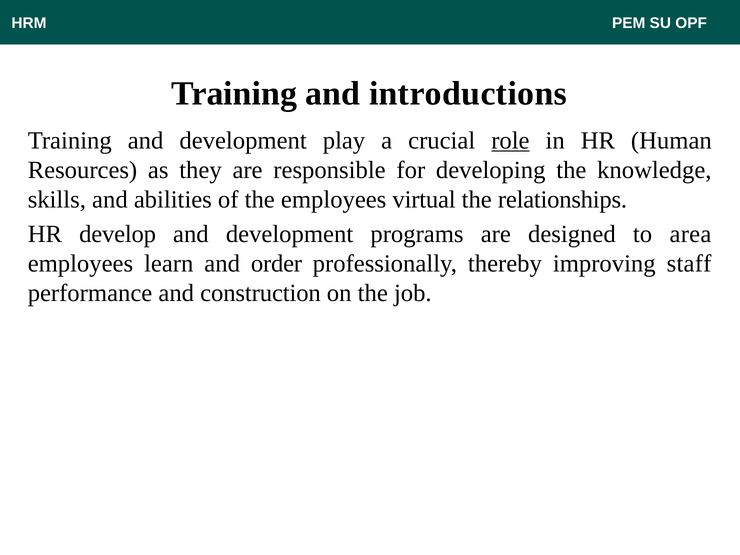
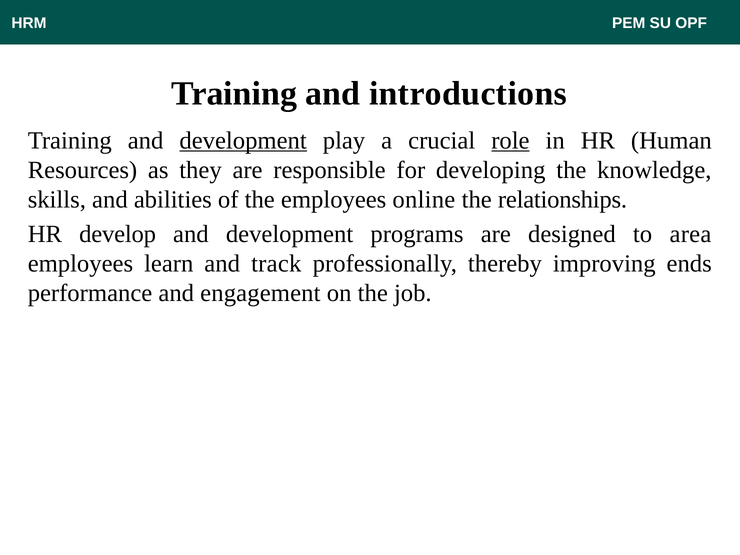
development at (243, 140) underline: none -> present
virtual: virtual -> online
order: order -> track
staff: staff -> ends
construction: construction -> engagement
